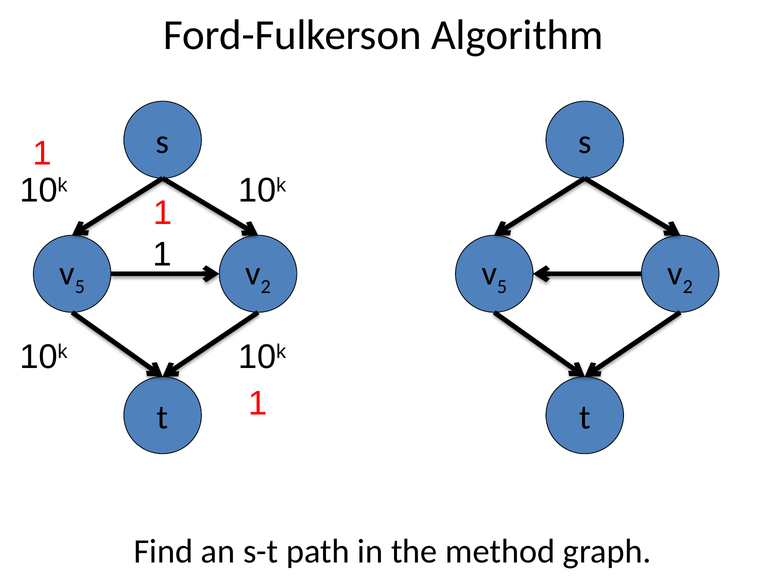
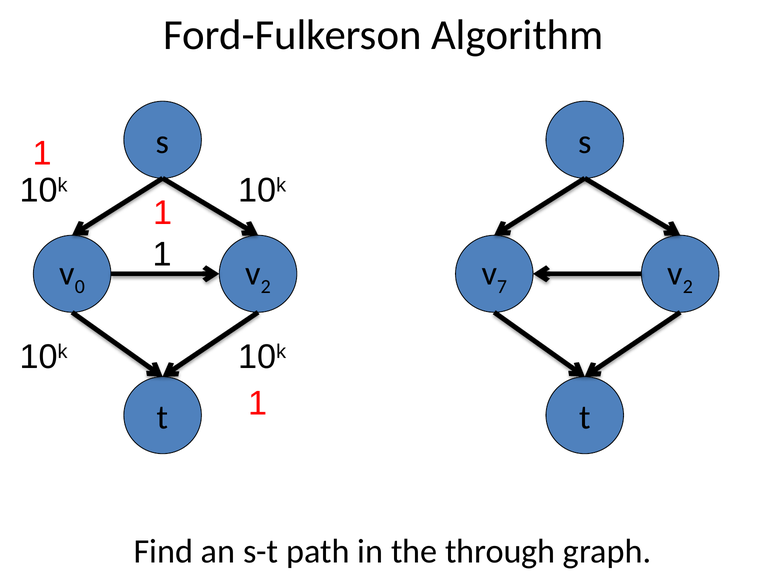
5 at (80, 286): 5 -> 0
5 at (502, 286): 5 -> 7
method: method -> through
